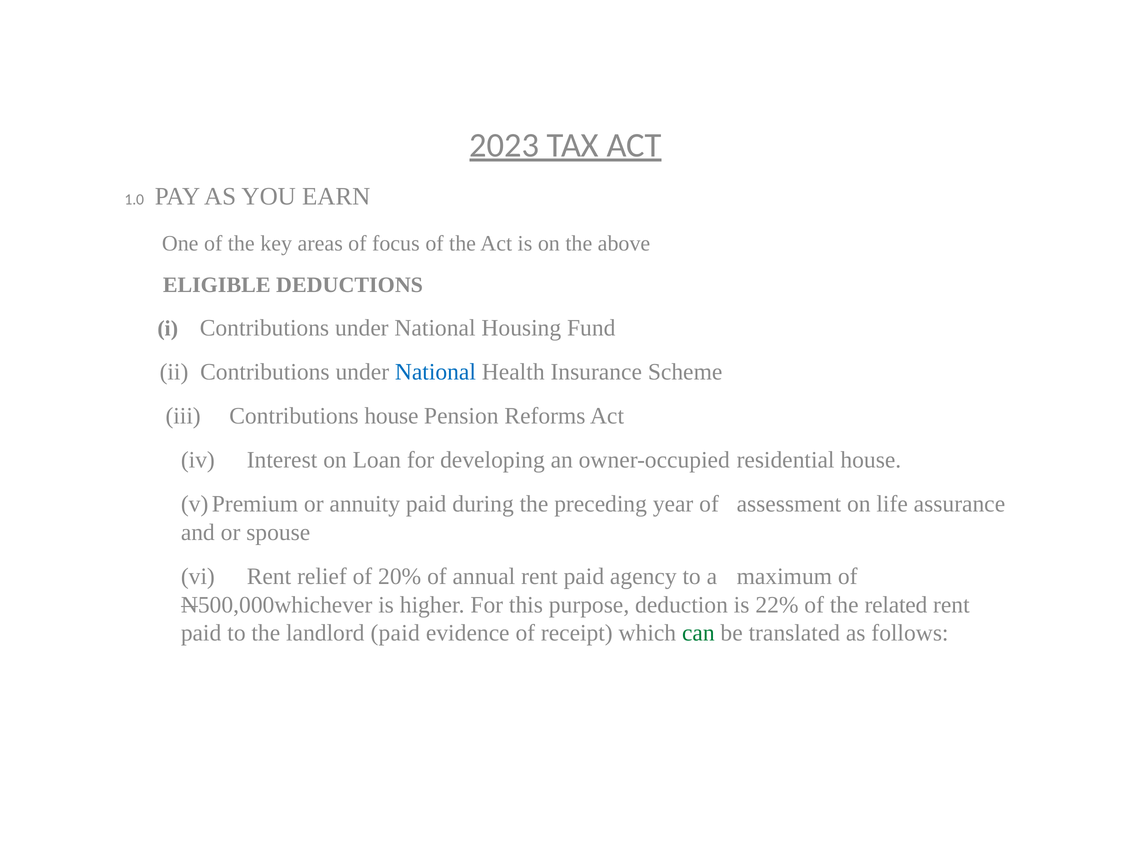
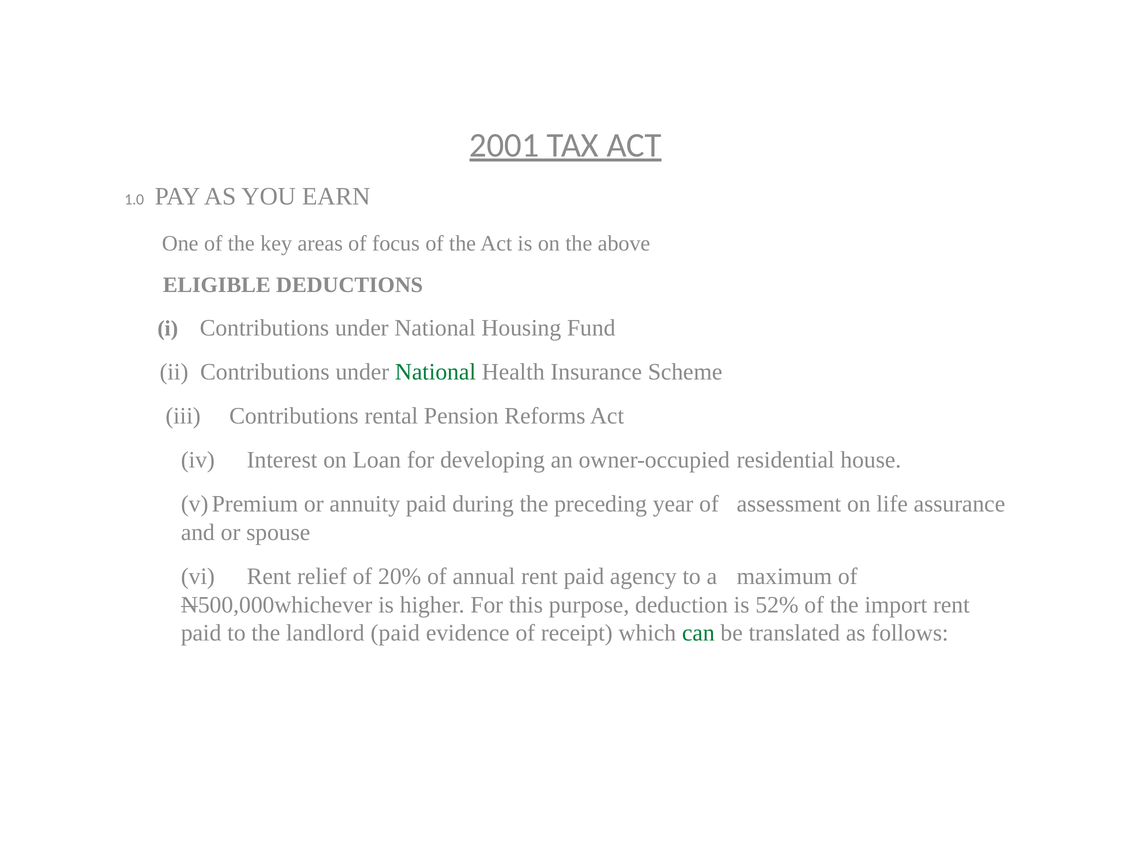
2023: 2023 -> 2001
National at (435, 372) colour: blue -> green
Contributions house: house -> rental
22%: 22% -> 52%
related: related -> import
